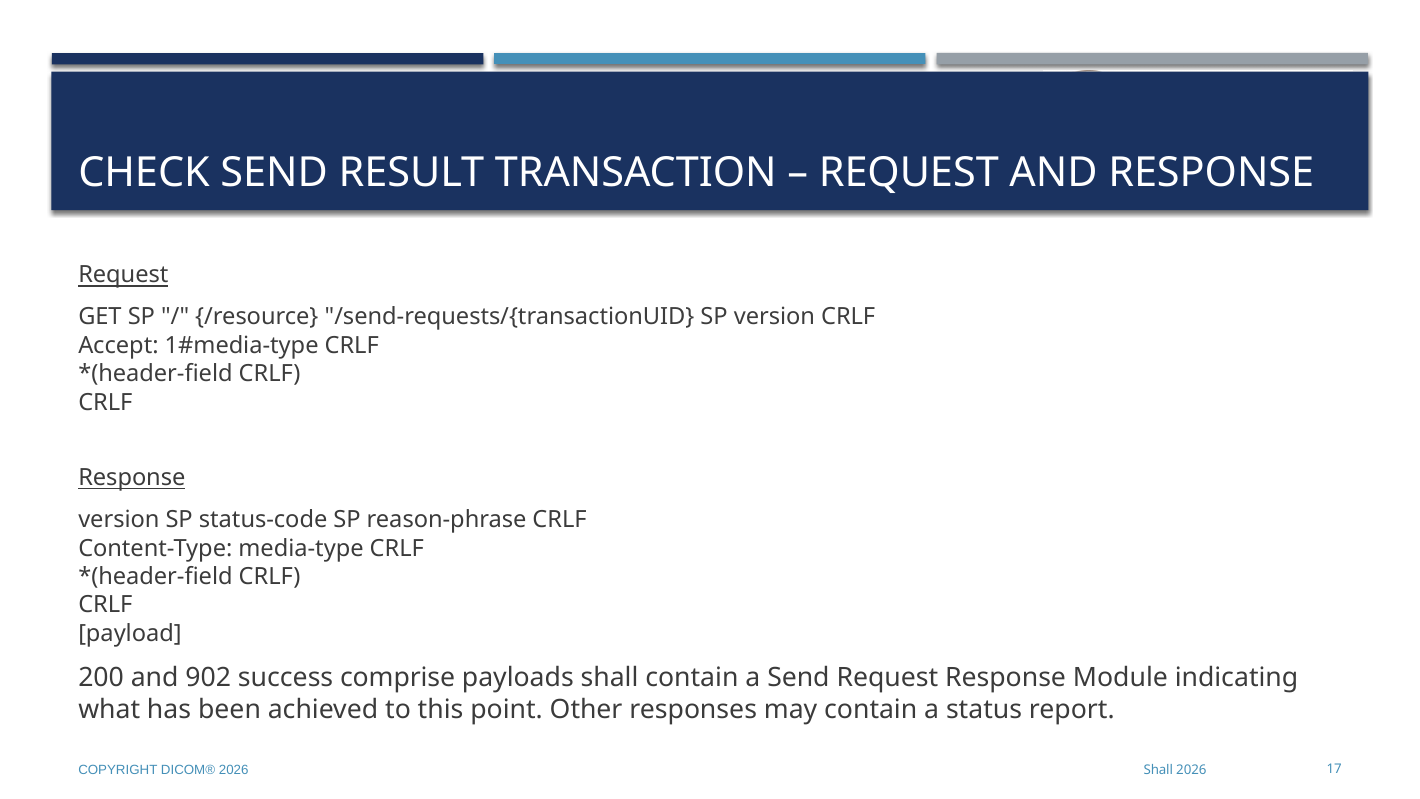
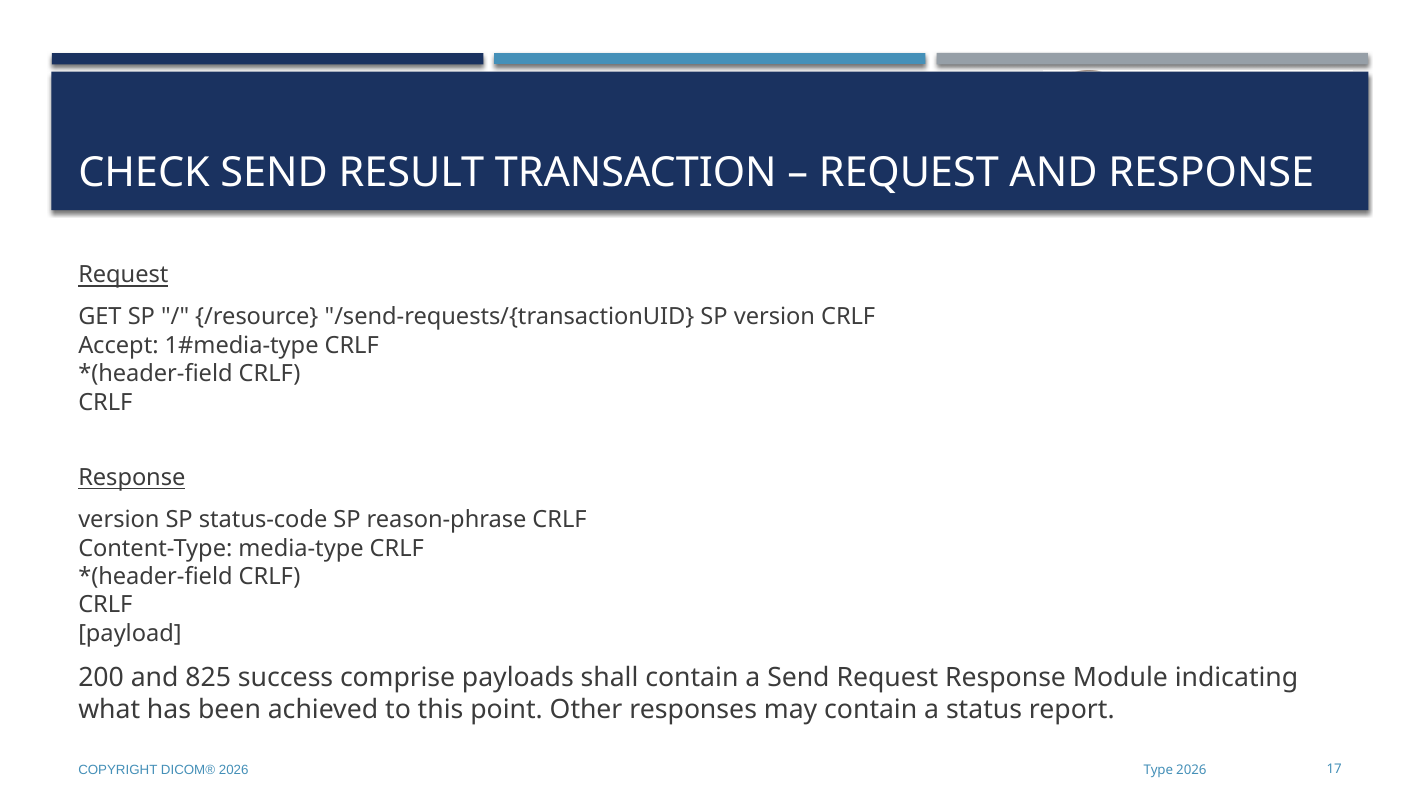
902: 902 -> 825
Shall at (1158, 770): Shall -> Type
